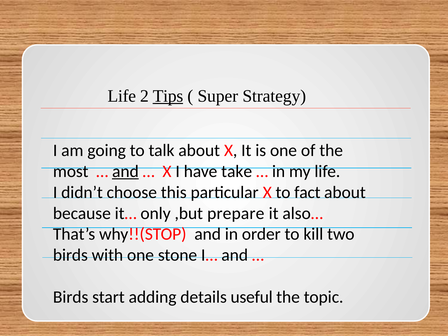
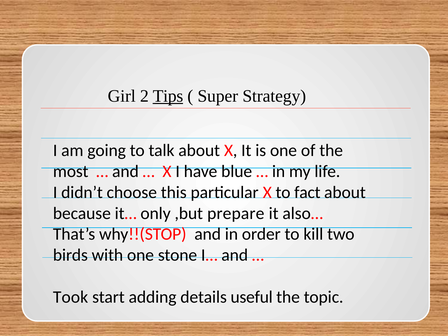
Life at (122, 96): Life -> Girl
and at (125, 171) underline: present -> none
take: take -> blue
Birds at (71, 297): Birds -> Took
